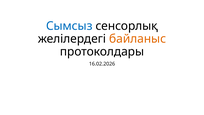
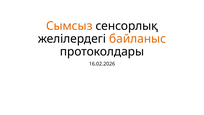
Сымсыз colour: blue -> orange
